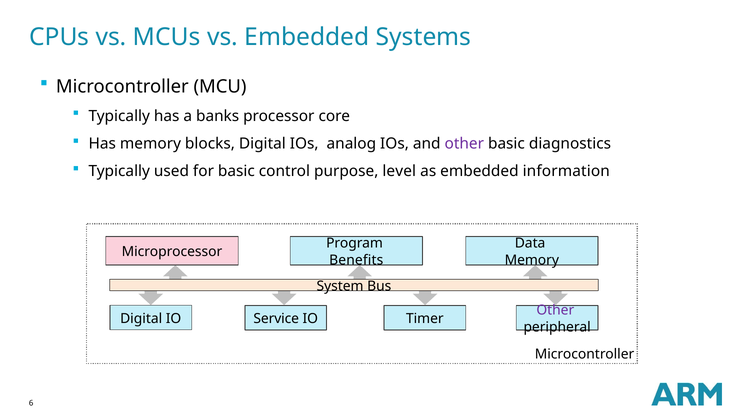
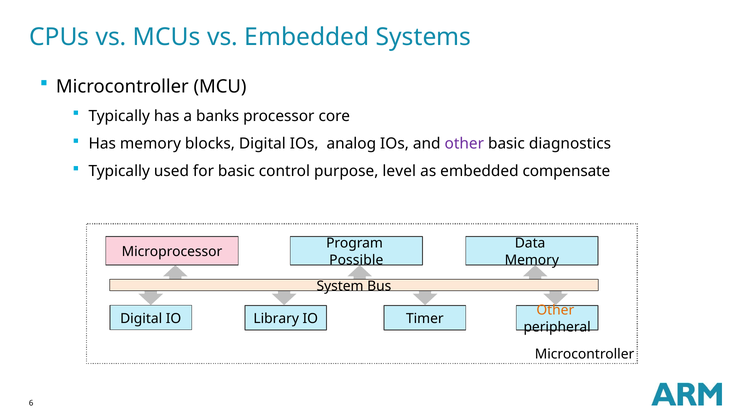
information: information -> compensate
Benefits: Benefits -> Possible
Other at (555, 310) colour: purple -> orange
Service: Service -> Library
